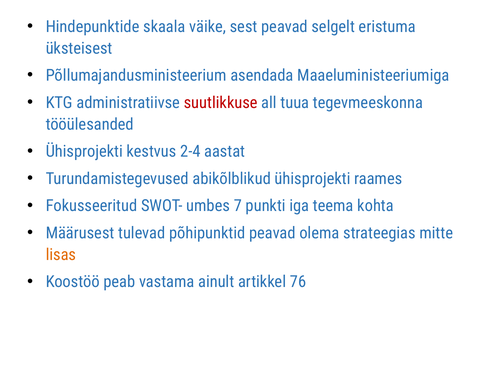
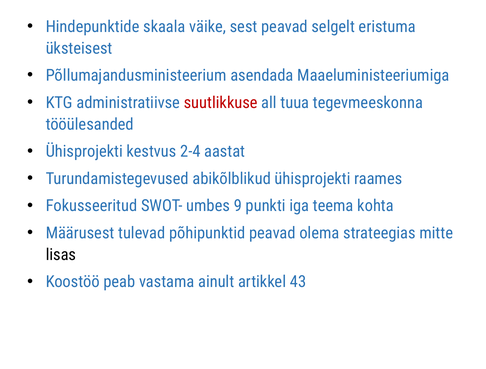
7: 7 -> 9
lisas colour: orange -> black
76: 76 -> 43
